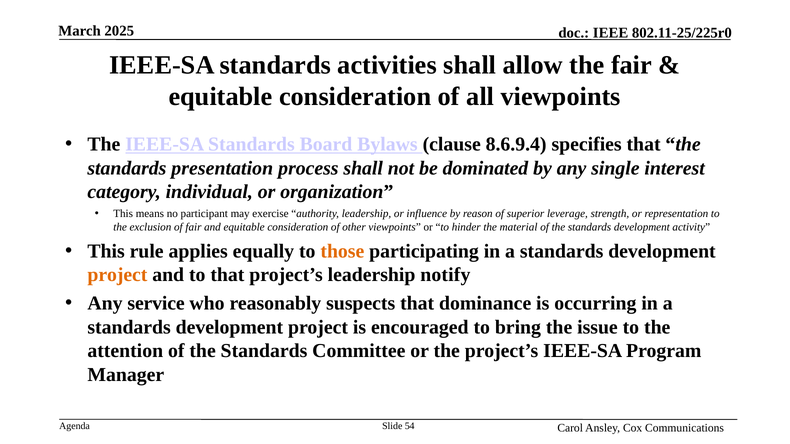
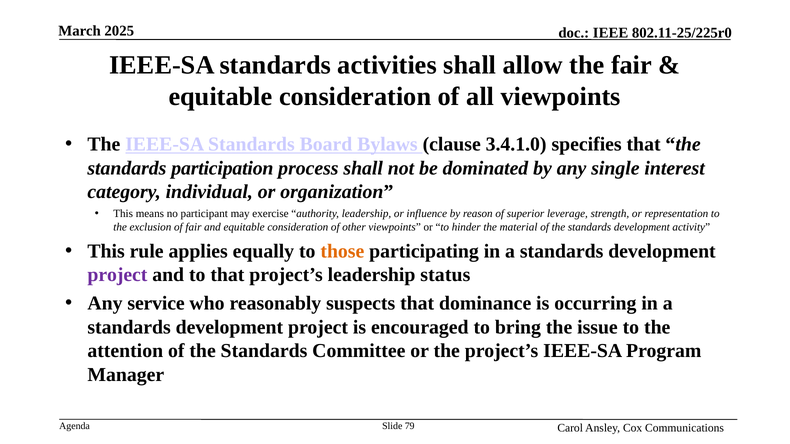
8.6.9.4: 8.6.9.4 -> 3.4.1.0
presentation: presentation -> participation
project at (117, 275) colour: orange -> purple
notify: notify -> status
54: 54 -> 79
